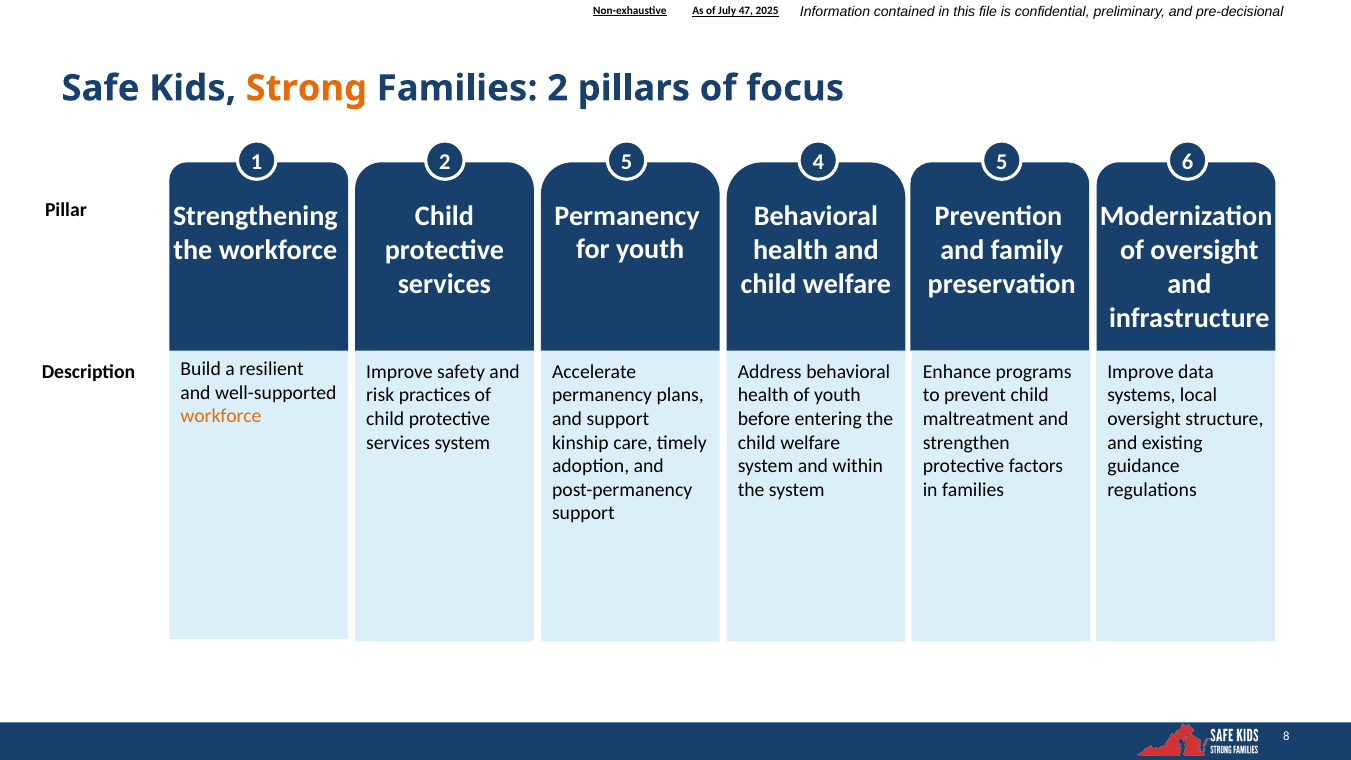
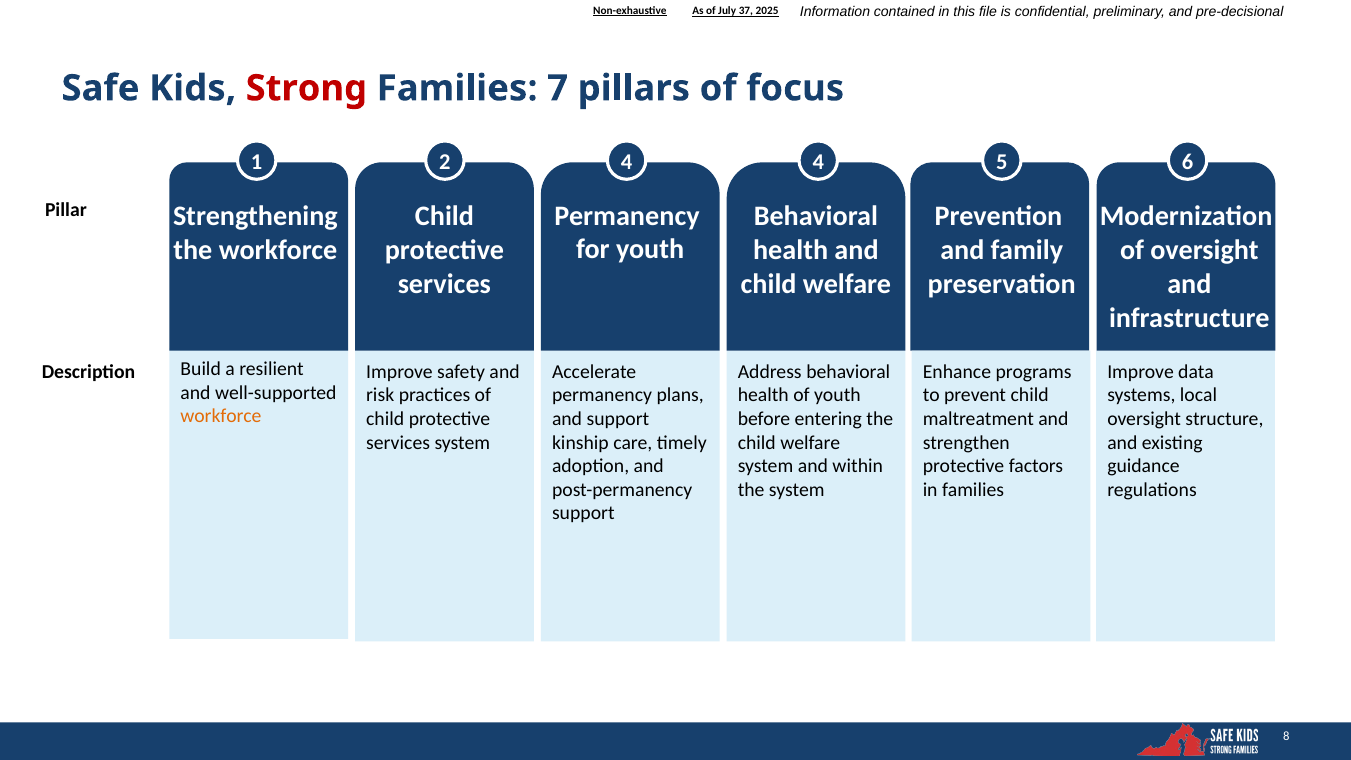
47: 47 -> 37
Strong colour: orange -> red
Families 2: 2 -> 7
2 5: 5 -> 4
